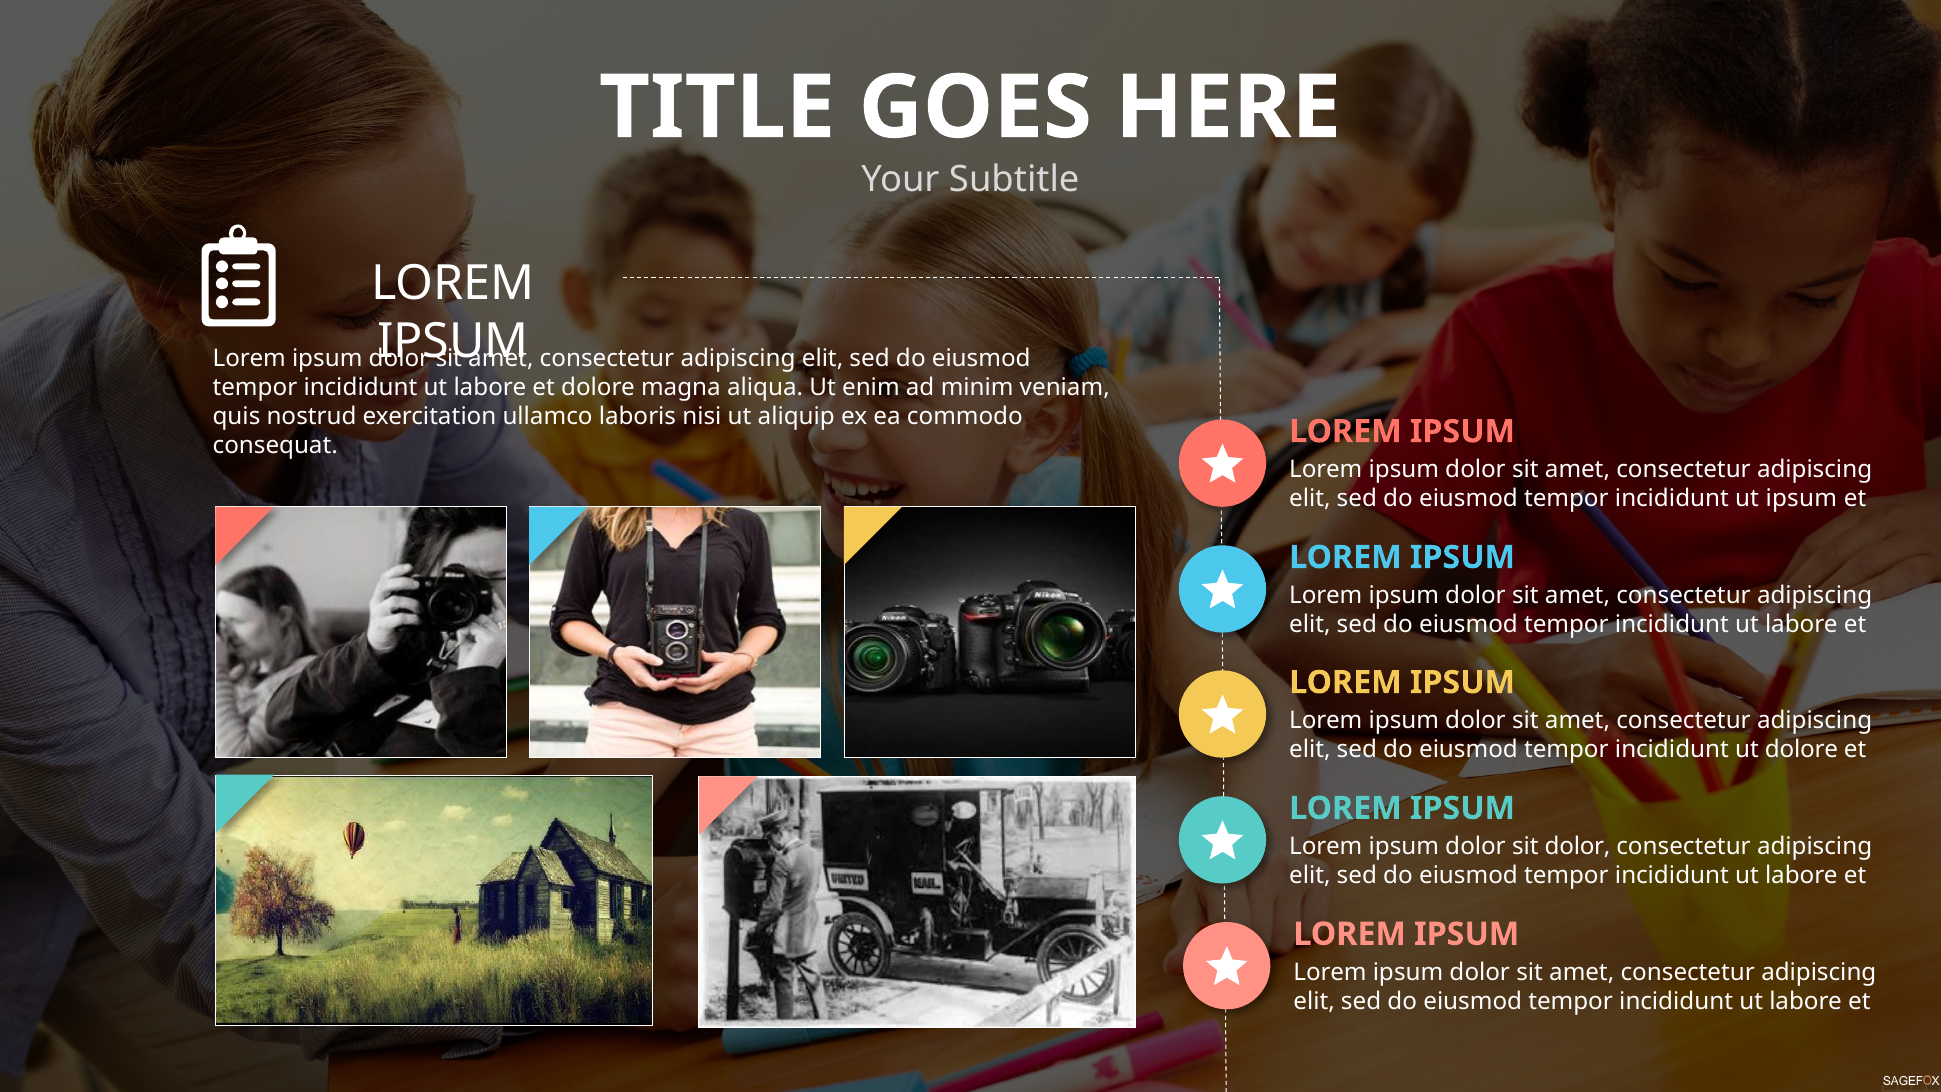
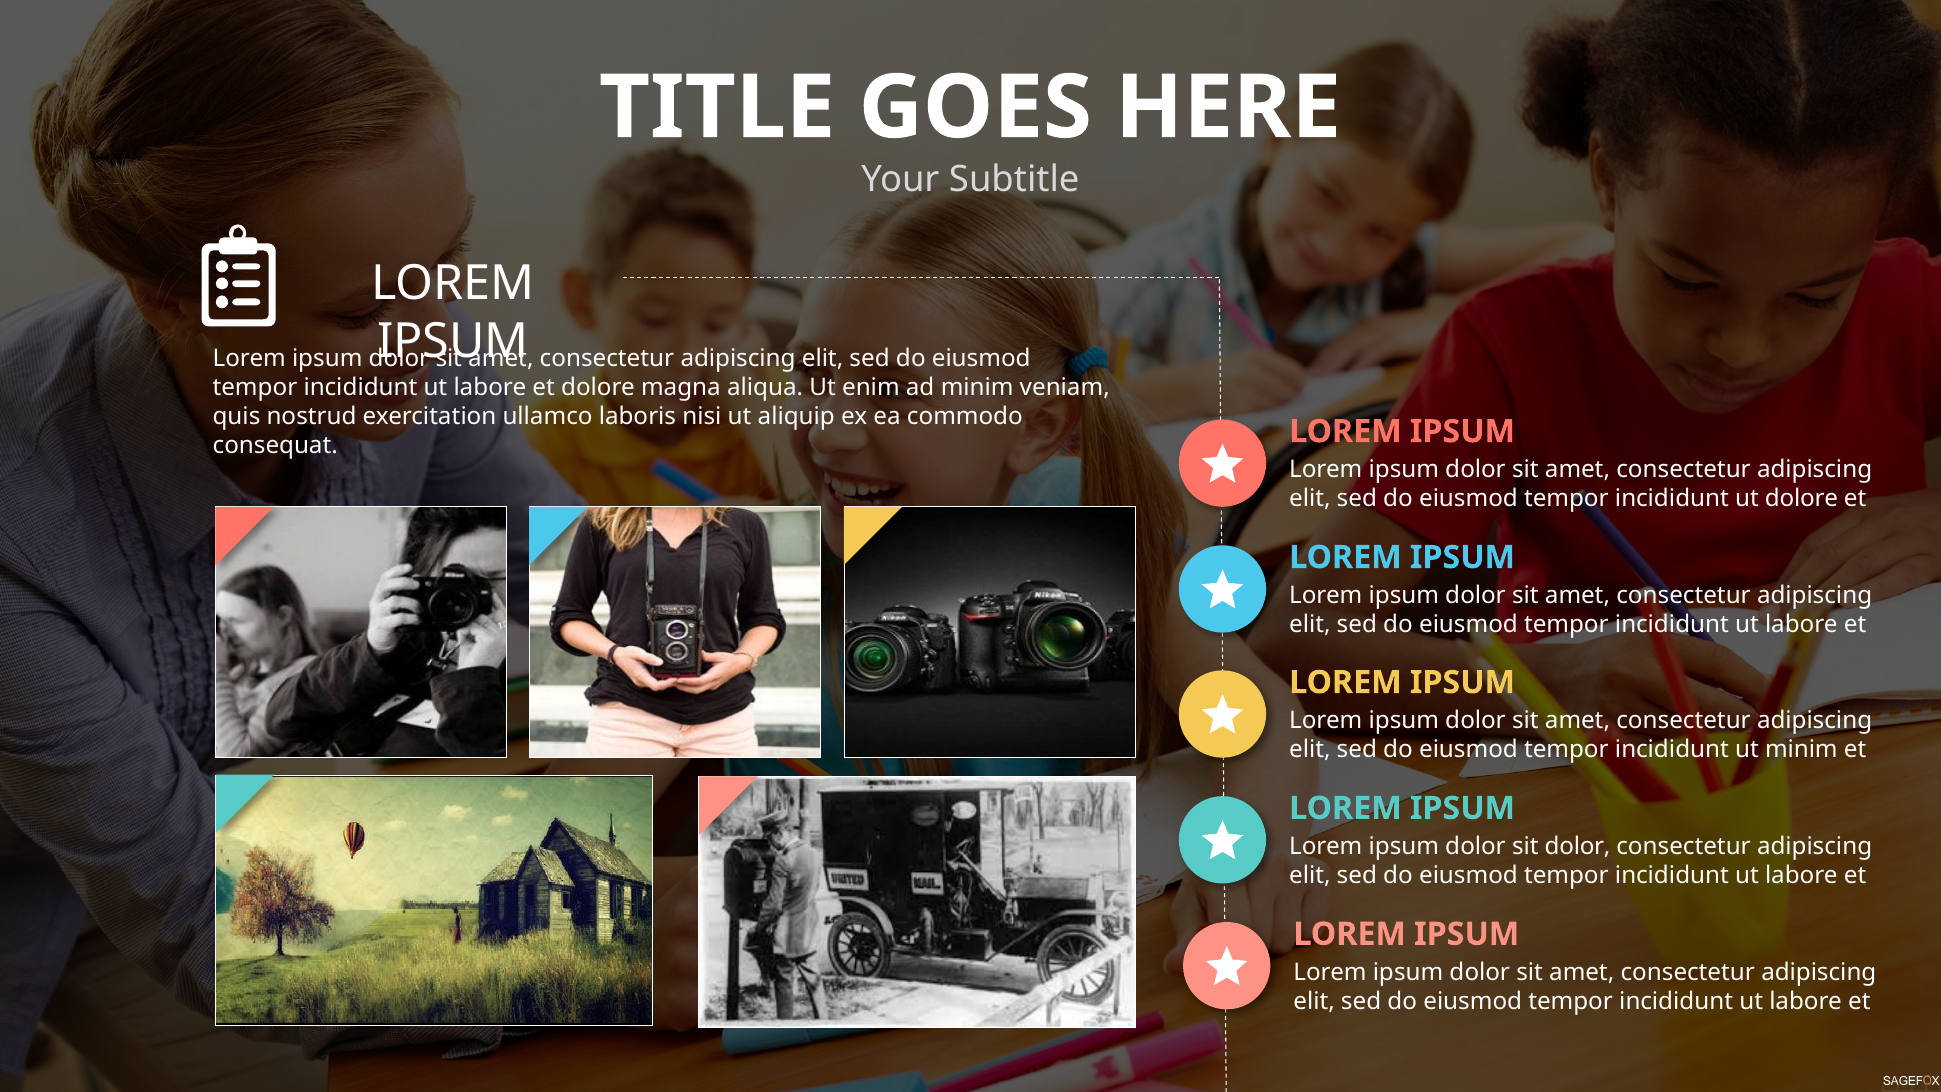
ut ipsum: ipsum -> dolore
ut dolore: dolore -> minim
